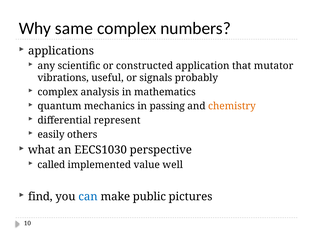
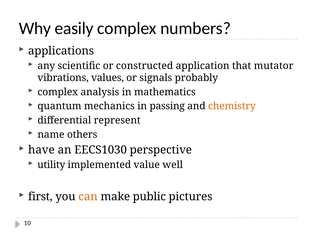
same: same -> easily
useful: useful -> values
easily: easily -> name
what: what -> have
called: called -> utility
find: find -> first
can colour: blue -> orange
